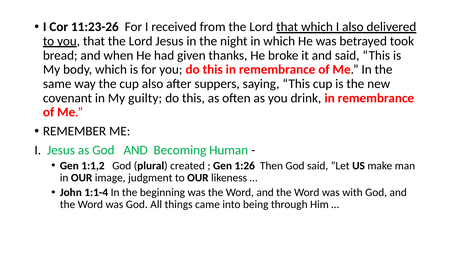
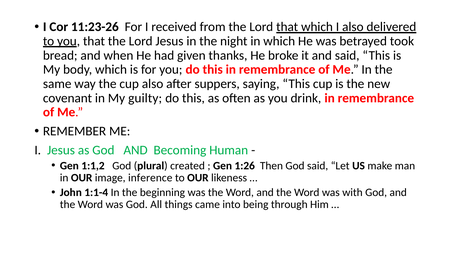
judgment: judgment -> inference
